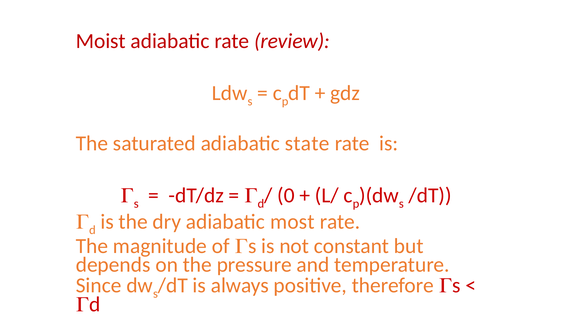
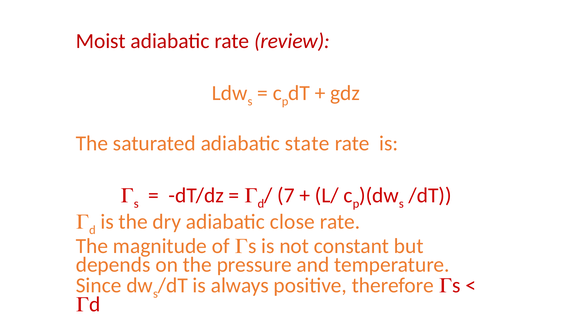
0: 0 -> 7
most: most -> close
